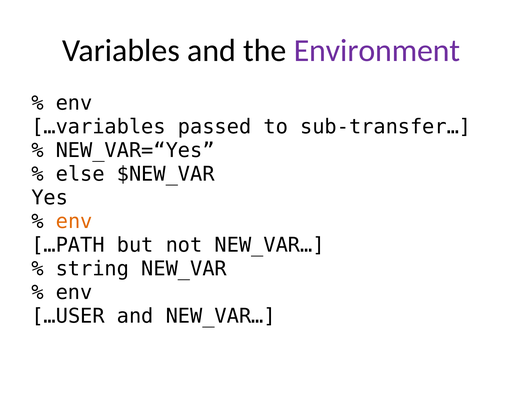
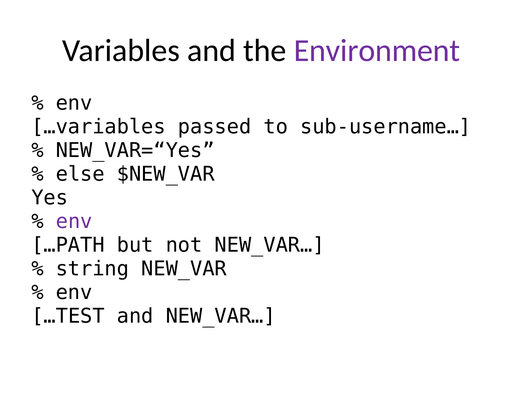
sub-transfer…: sub-transfer… -> sub-username…
env at (74, 221) colour: orange -> purple
…USER: …USER -> …TEST
